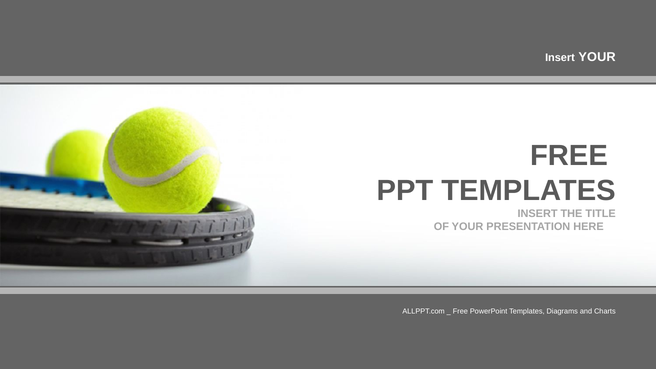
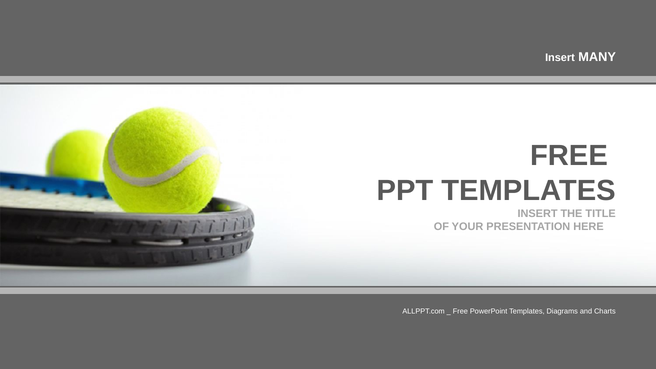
Insert YOUR: YOUR -> MANY
